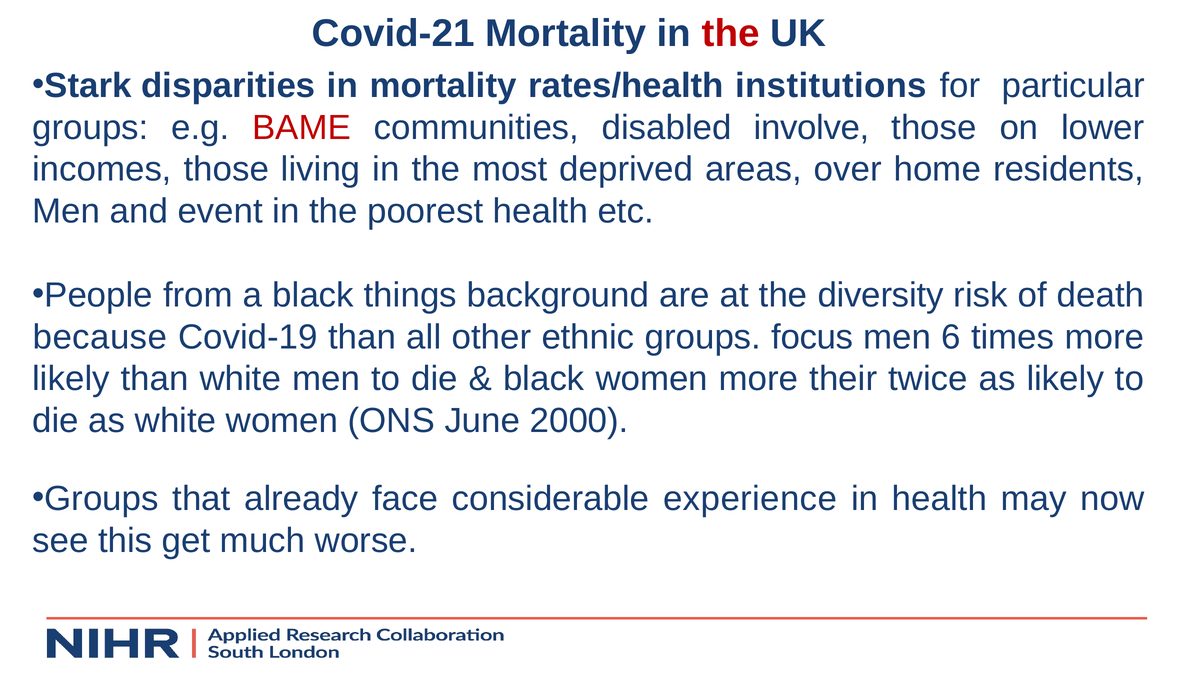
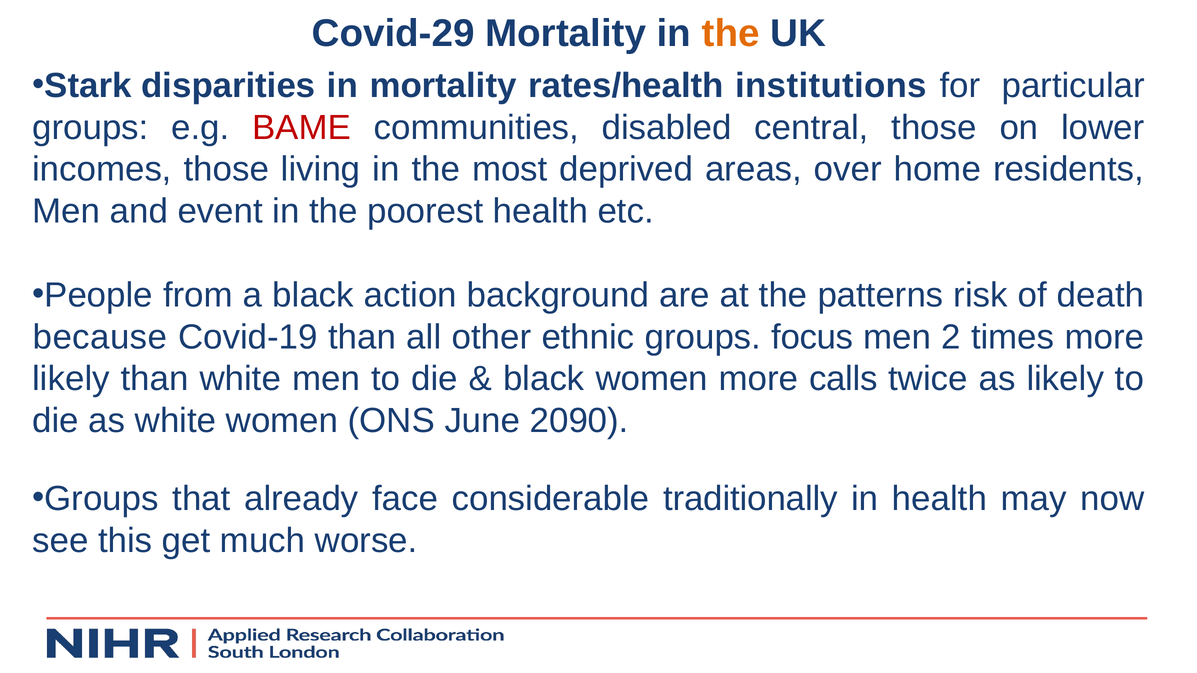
Covid-21: Covid-21 -> Covid-29
the at (731, 34) colour: red -> orange
involve: involve -> central
things: things -> action
diversity: diversity -> patterns
6: 6 -> 2
their: their -> calls
2000: 2000 -> 2090
experience: experience -> traditionally
